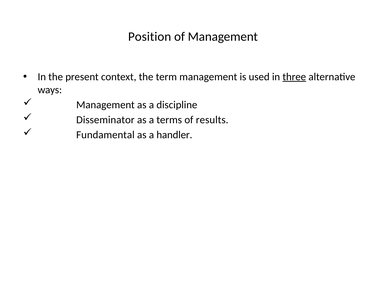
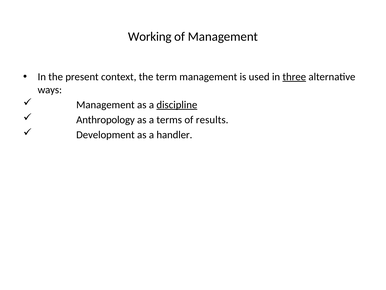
Position: Position -> Working
discipline underline: none -> present
Disseminator: Disseminator -> Anthropology
Fundamental: Fundamental -> Development
